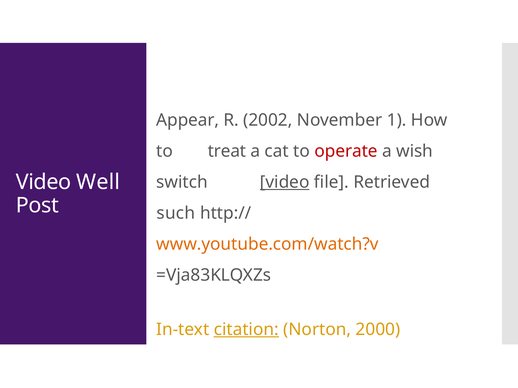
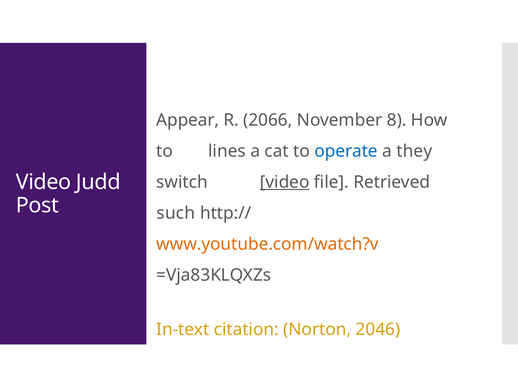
2002: 2002 -> 2066
1: 1 -> 8
treat: treat -> lines
operate colour: red -> blue
wish: wish -> they
Well: Well -> Judd
citation underline: present -> none
2000: 2000 -> 2046
